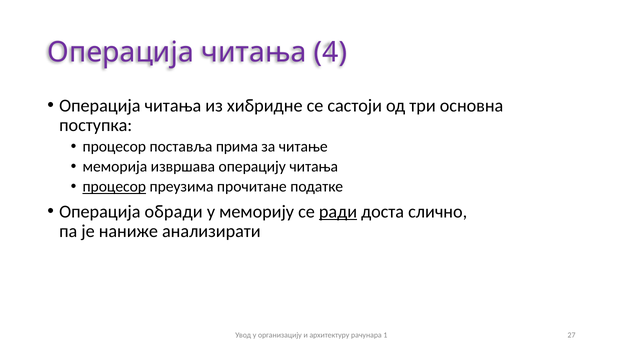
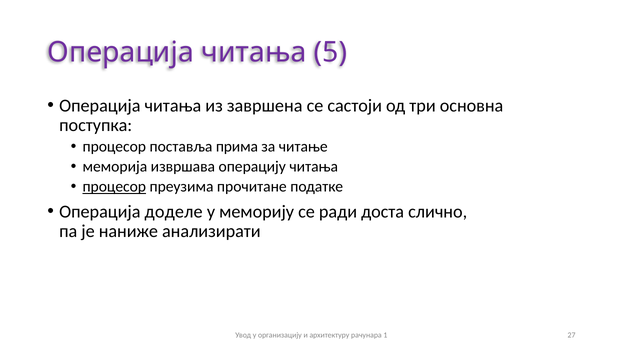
4: 4 -> 5
хибридне: хибридне -> завршена
обради: обради -> доделе
ради underline: present -> none
